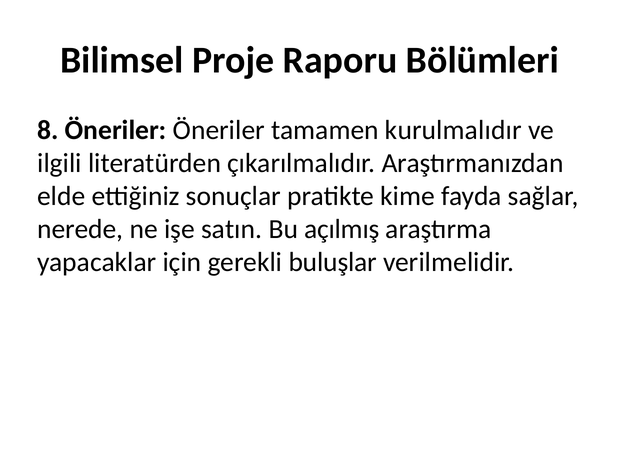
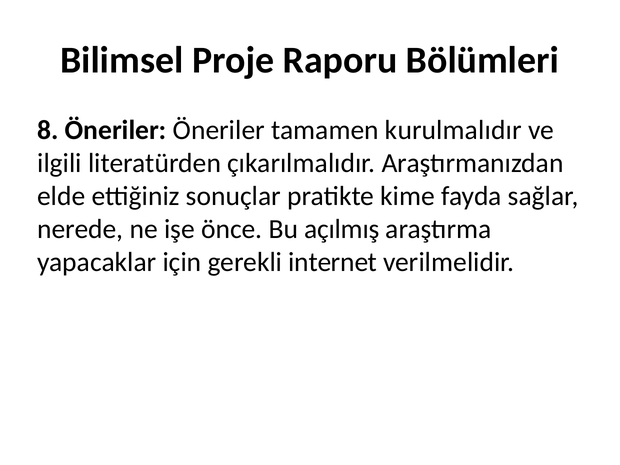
satın: satın -> önce
buluşlar: buluşlar -> internet
